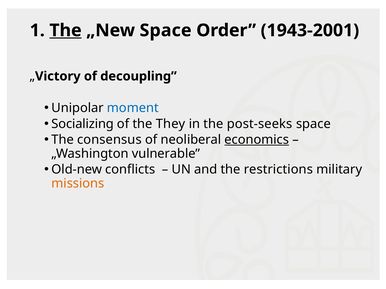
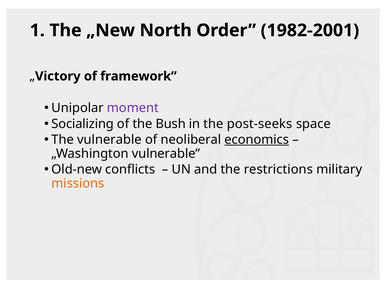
The at (65, 30) underline: present -> none
„New Space: Space -> North
1943-2001: 1943-2001 -> 1982-2001
decoupling: decoupling -> framework
moment colour: blue -> purple
They: They -> Bush
The consensus: consensus -> vulnerable
